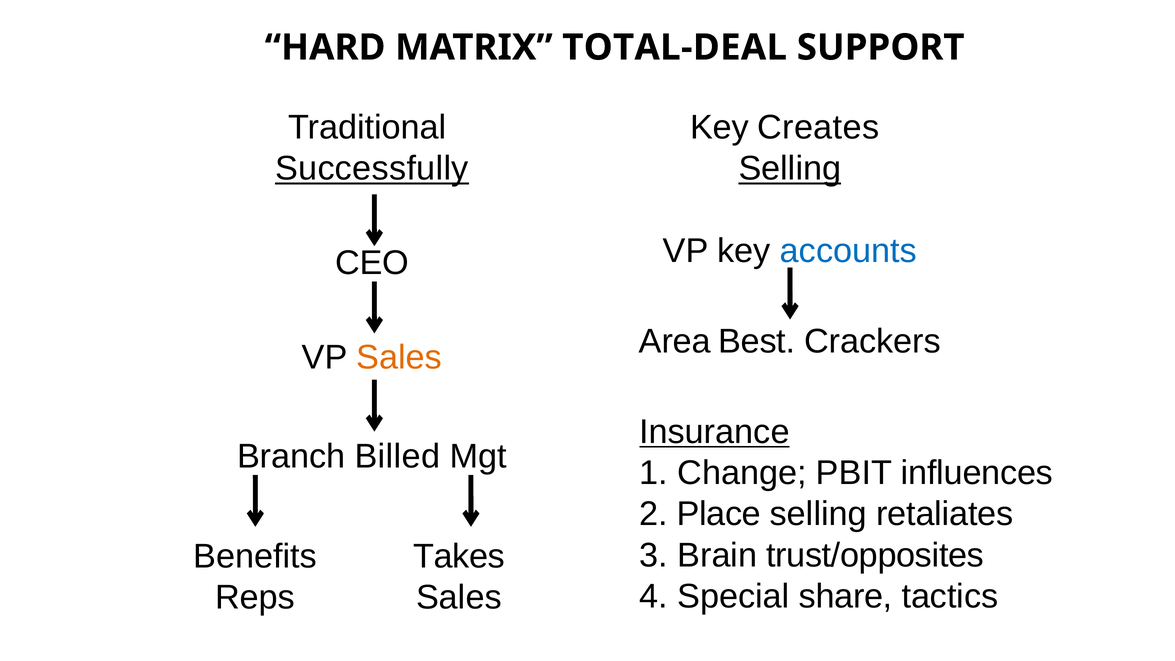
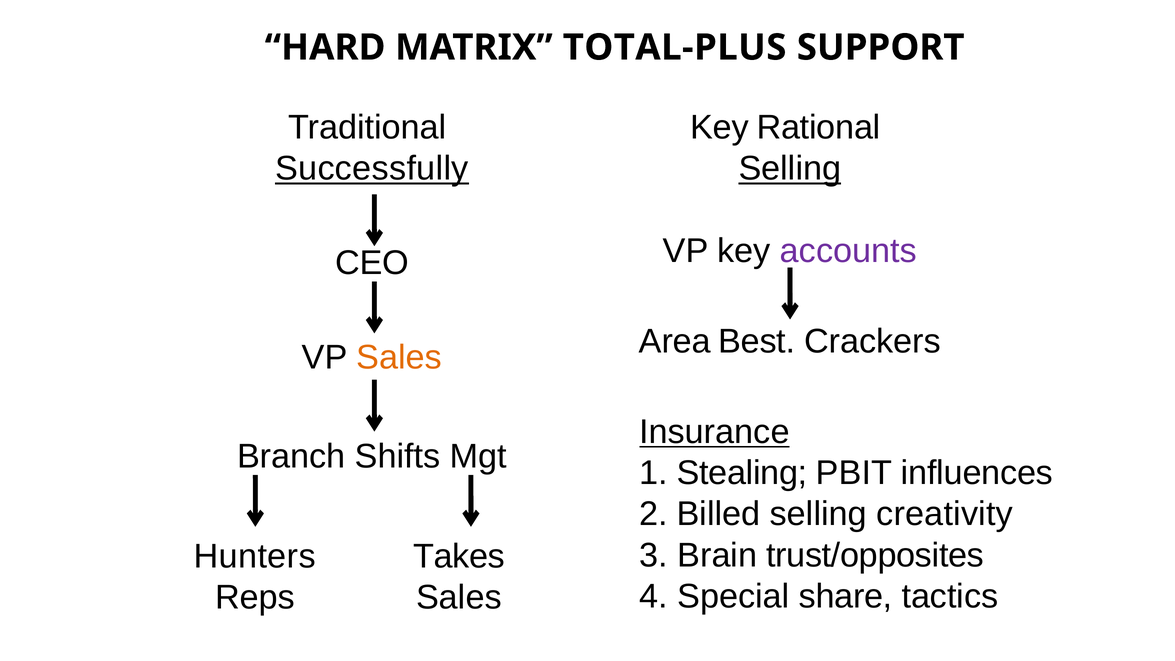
TOTAL-DEAL: TOTAL-DEAL -> TOTAL-PLUS
Creates: Creates -> Rational
accounts colour: blue -> purple
Billed: Billed -> Shifts
Change: Change -> Stealing
Place: Place -> Billed
retaliates: retaliates -> creativity
Benefits: Benefits -> Hunters
